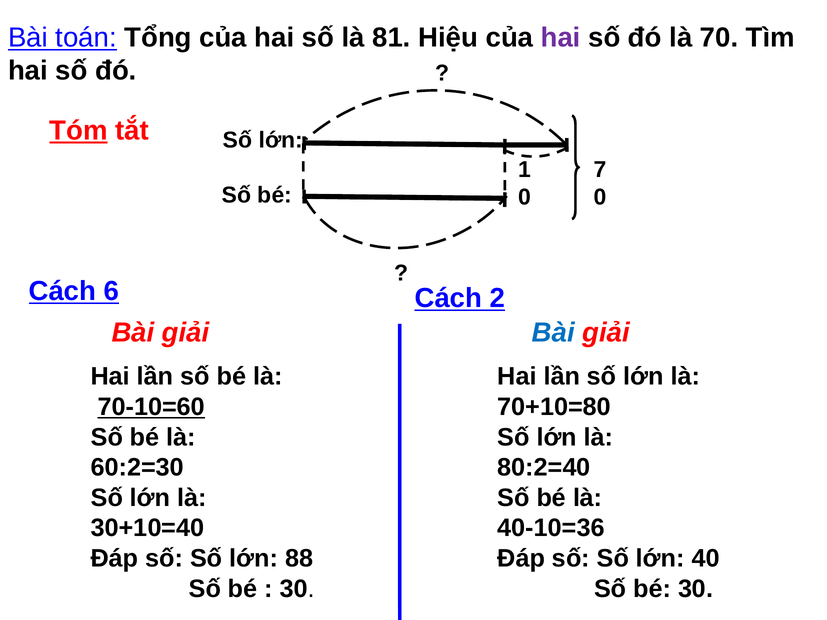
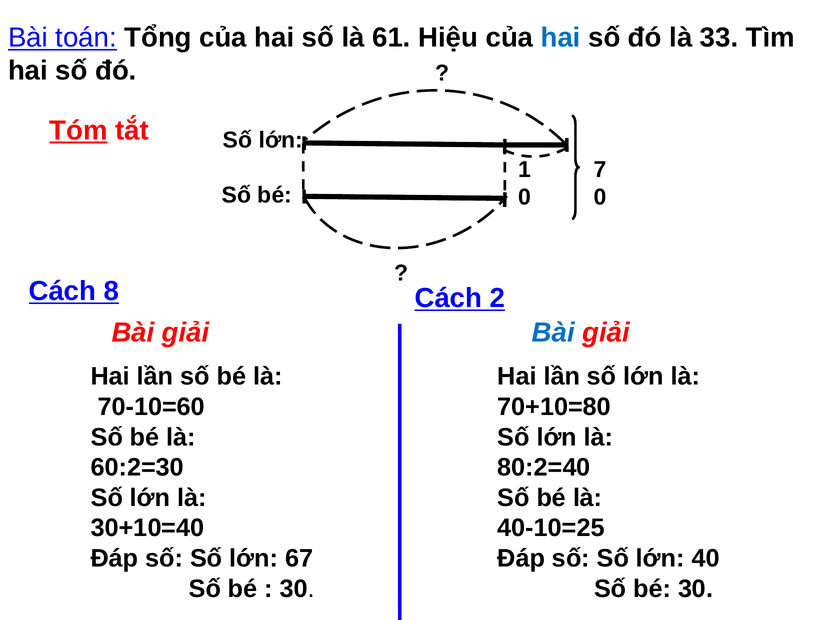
81: 81 -> 61
hai at (561, 38) colour: purple -> blue
70: 70 -> 33
6: 6 -> 8
70-10=60 underline: present -> none
40-10=36: 40-10=36 -> 40-10=25
88: 88 -> 67
